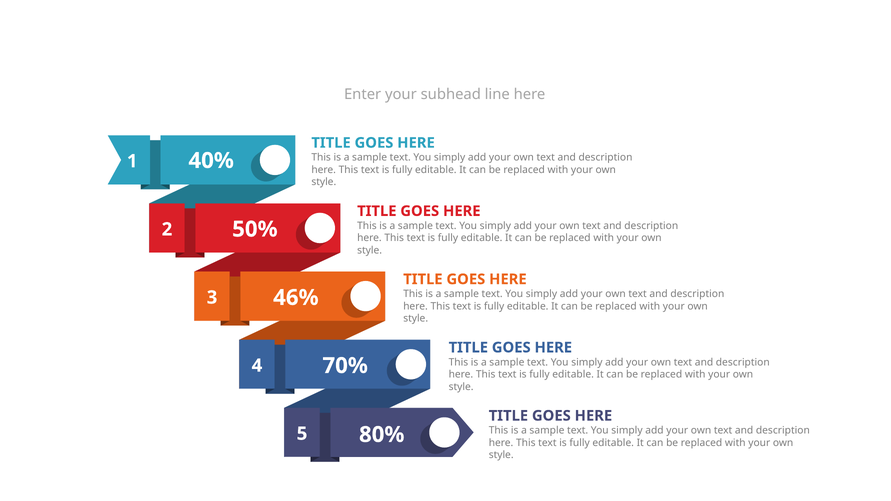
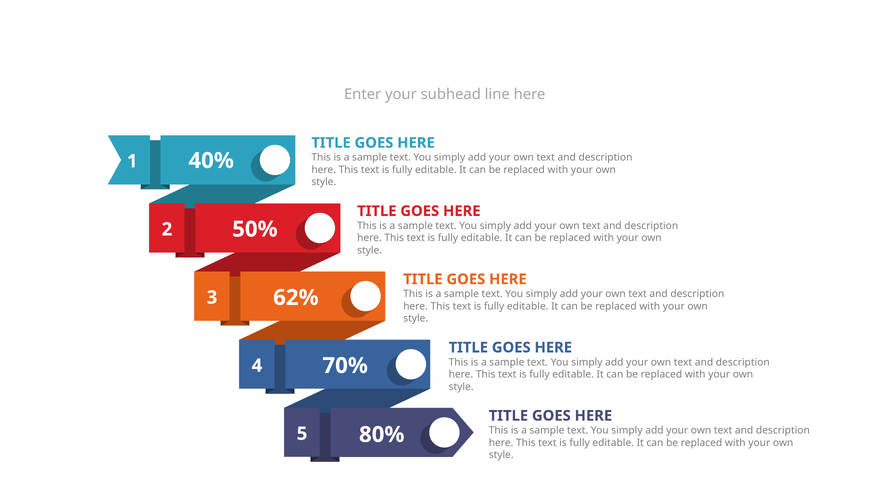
46%: 46% -> 62%
